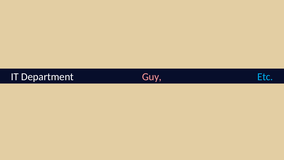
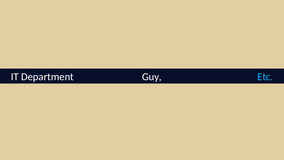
Guy colour: pink -> white
